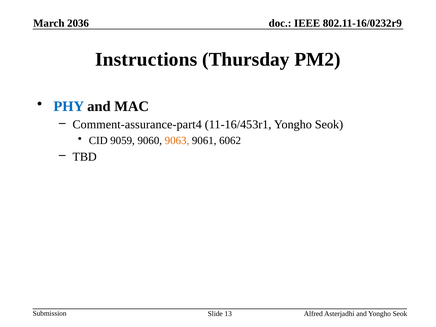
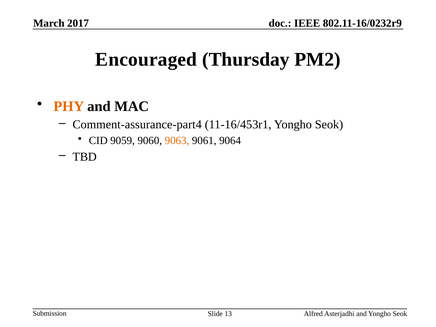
2036: 2036 -> 2017
Instructions: Instructions -> Encouraged
PHY colour: blue -> orange
6062: 6062 -> 9064
